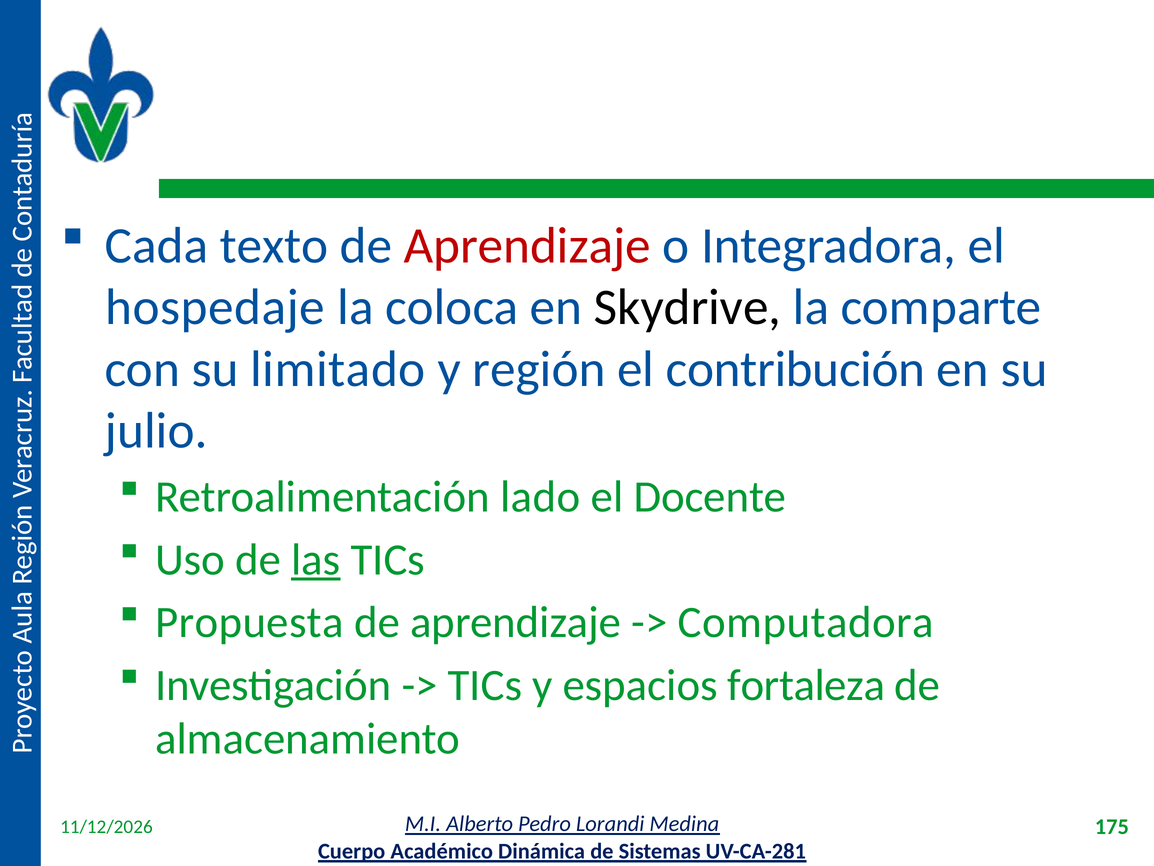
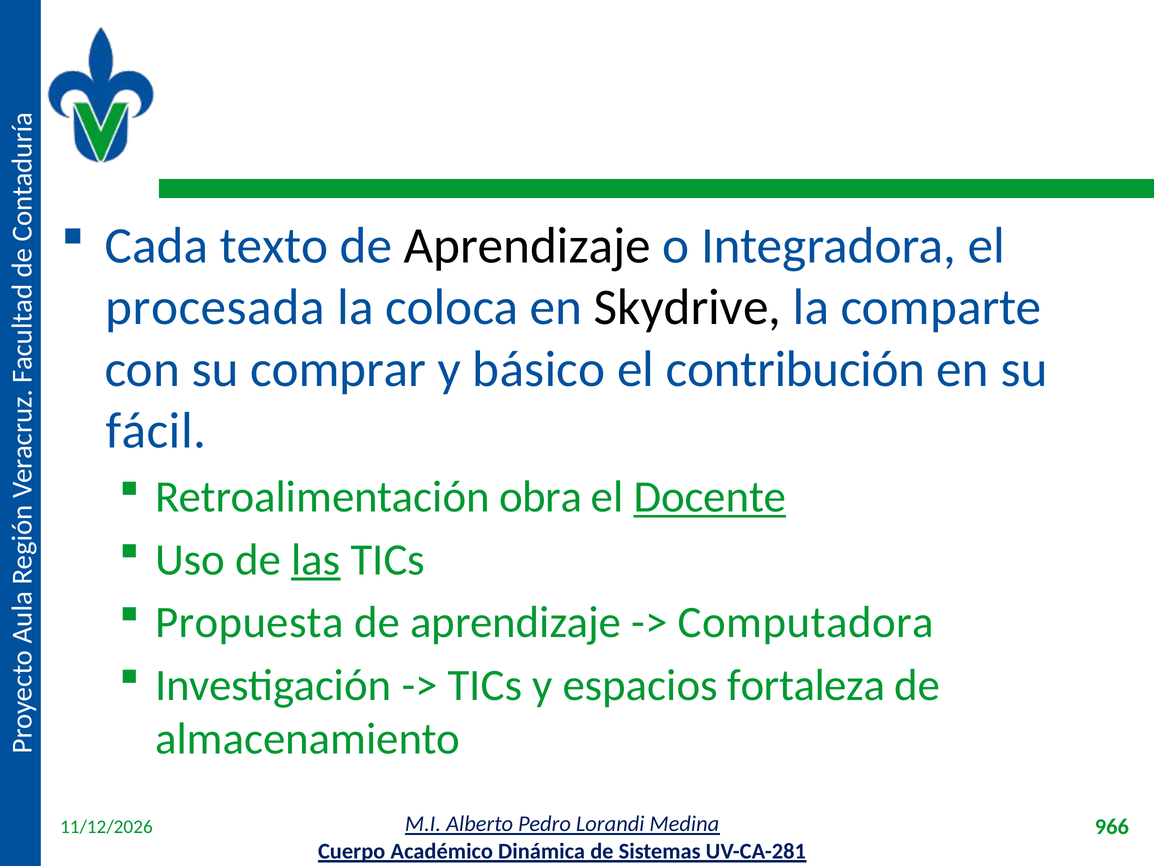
Aprendizaje at (527, 246) colour: red -> black
hospedaje: hospedaje -> procesada
limitado: limitado -> comprar
región: región -> básico
julio: julio -> fácil
lado: lado -> obra
Docente underline: none -> present
175: 175 -> 966
